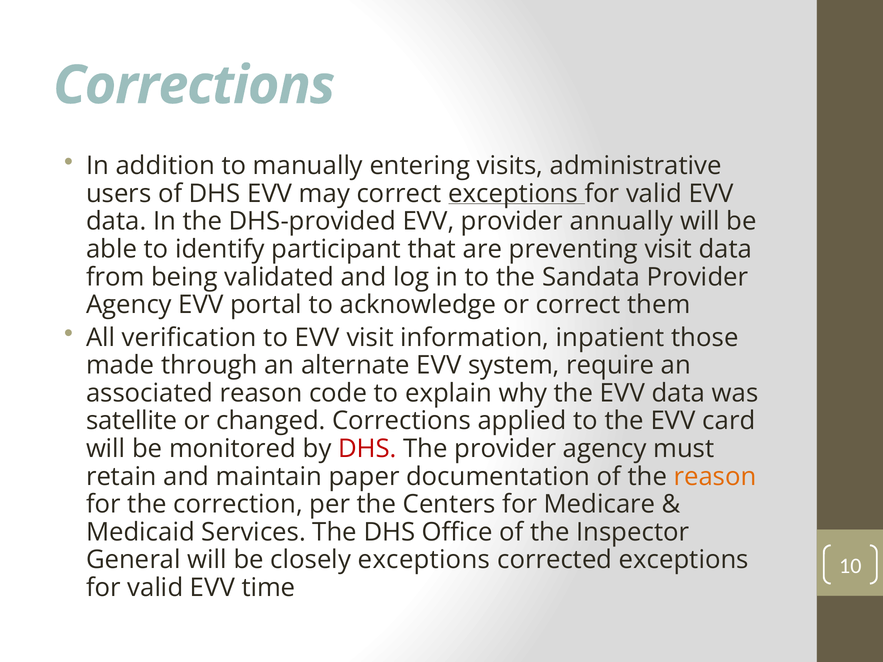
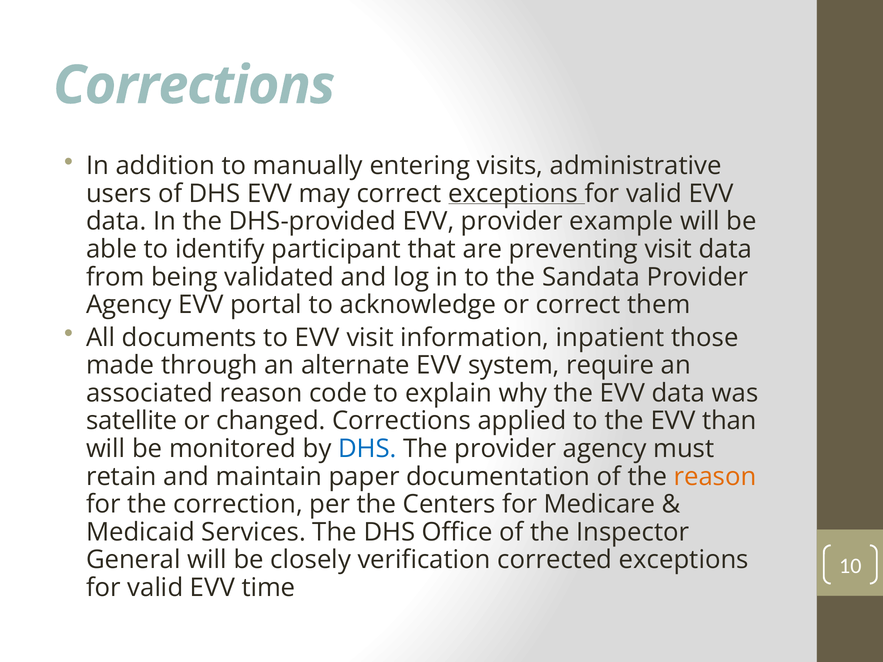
annually: annually -> example
verification: verification -> documents
card: card -> than
DHS at (367, 449) colour: red -> blue
closely exceptions: exceptions -> verification
